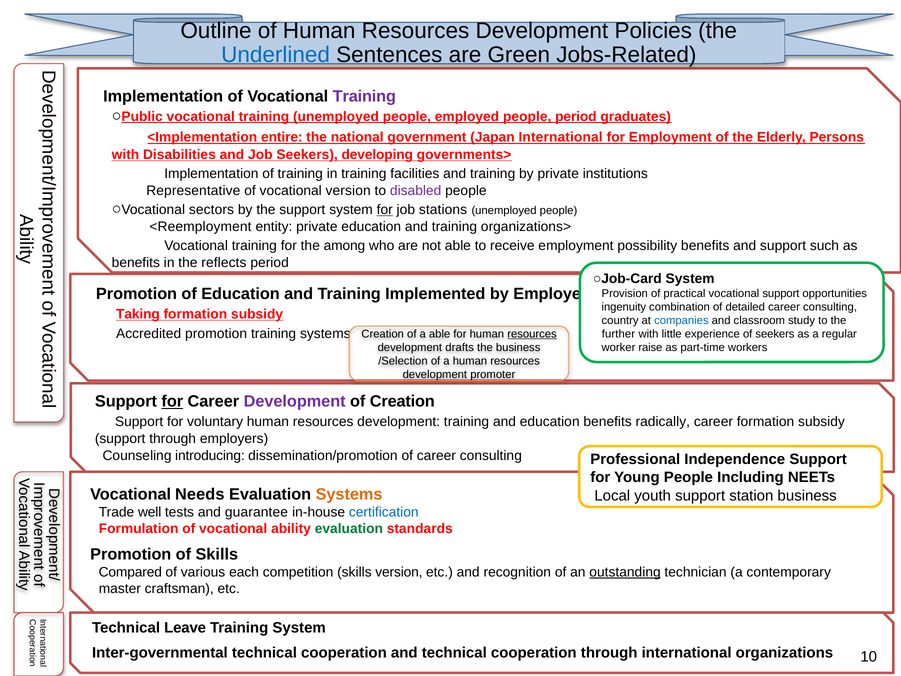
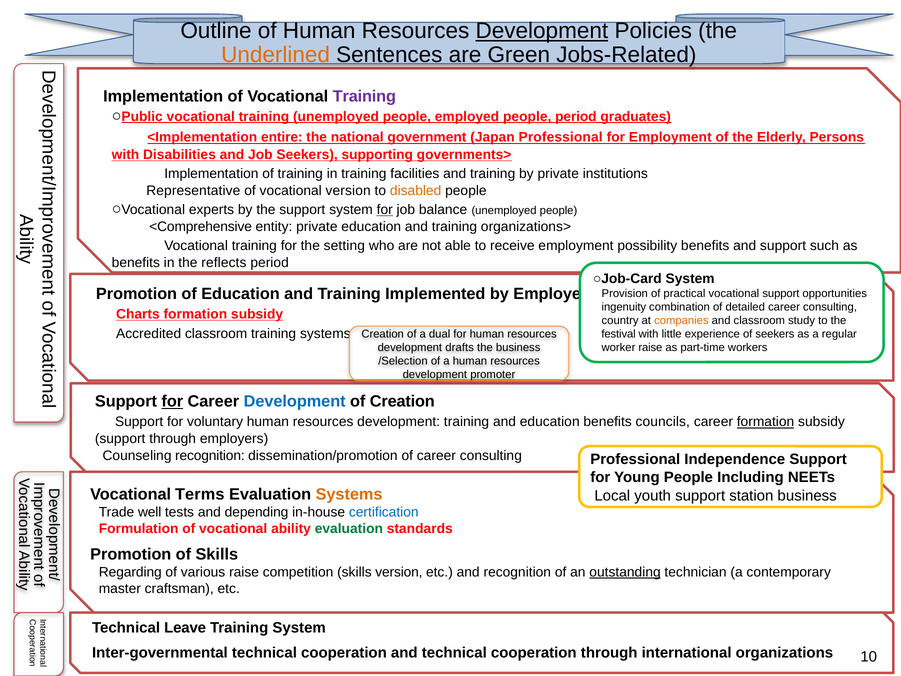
Development at (542, 31) underline: none -> present
Underlined colour: blue -> orange
Japan International: International -> Professional
developing: developing -> supporting
disabled colour: purple -> orange
sectors: sectors -> experts
stations: stations -> balance
<Reemployment: <Reemployment -> <Comprehensive
among: among -> setting
Taking: Taking -> Charts
companies colour: blue -> orange
Accredited promotion: promotion -> classroom
a able: able -> dual
resources at (532, 334) underline: present -> none
further: further -> festival
Development at (295, 401) colour: purple -> blue
radically: radically -> councils
formation at (766, 422) underline: none -> present
Counseling introducing: introducing -> recognition
Needs: Needs -> Terms
guarantee: guarantee -> depending
Compared: Compared -> Regarding
various each: each -> raise
